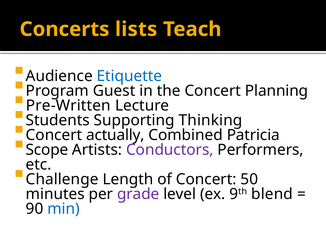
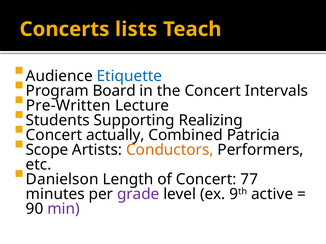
Guest: Guest -> Board
Planning: Planning -> Intervals
Thinking: Thinking -> Realizing
Conductors colour: purple -> orange
Challenge: Challenge -> Danielson
50: 50 -> 77
blend: blend -> active
min colour: blue -> purple
